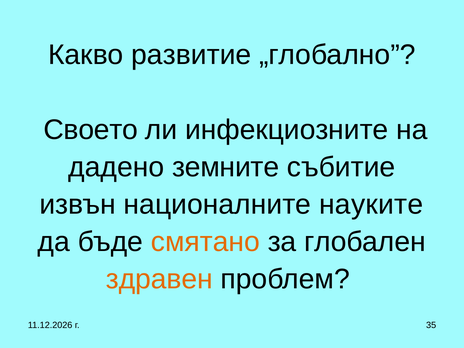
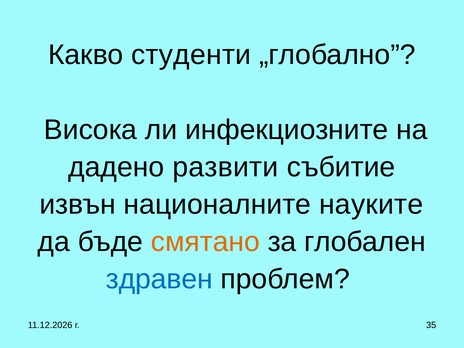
развитие: развитие -> студенти
Своето: Своето -> Висока
земните: земните -> развити
здравен colour: orange -> blue
